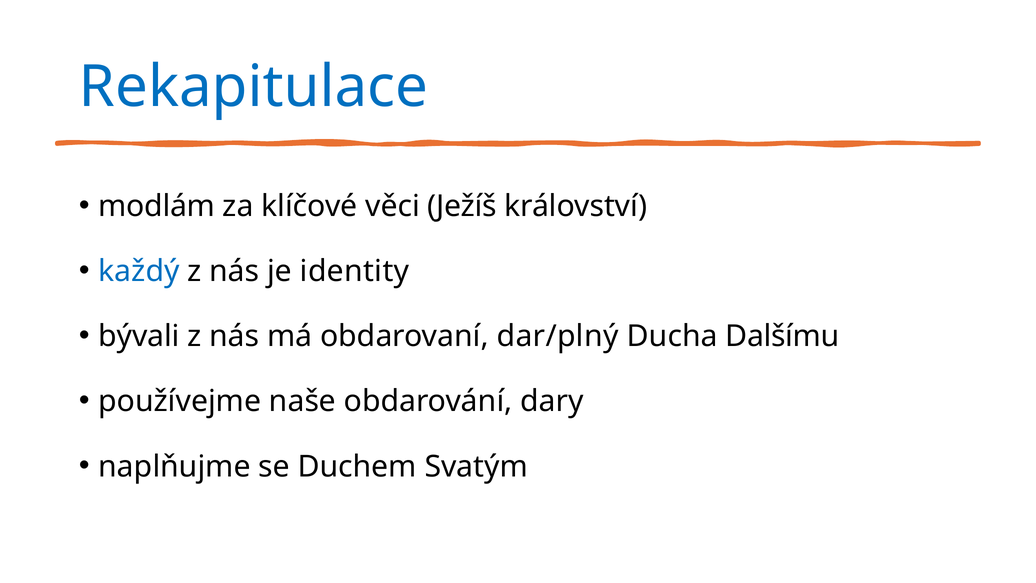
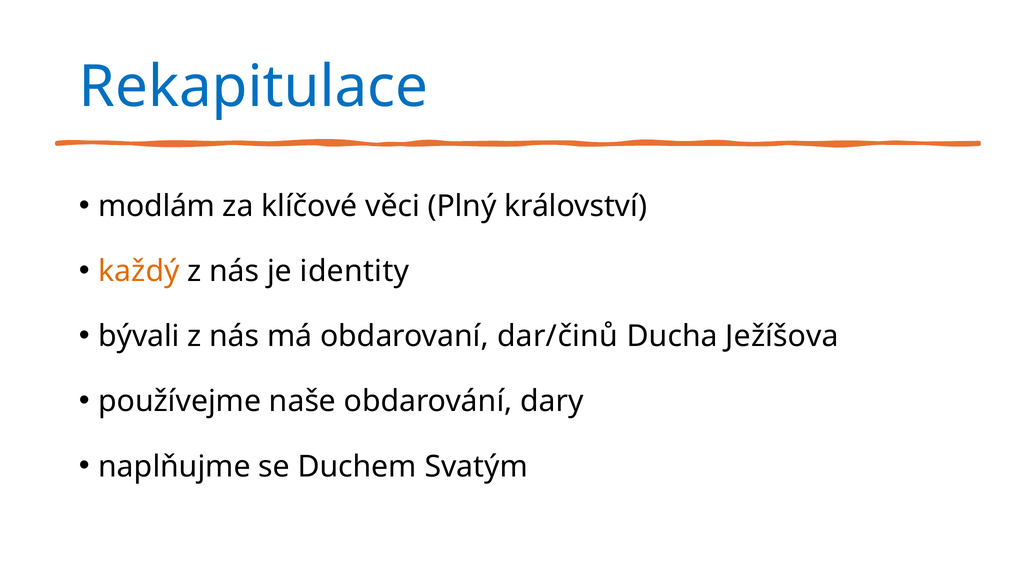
Ježíš: Ježíš -> Plný
každý colour: blue -> orange
dar/plný: dar/plný -> dar/činů
Dalšímu: Dalšímu -> Ježíšova
